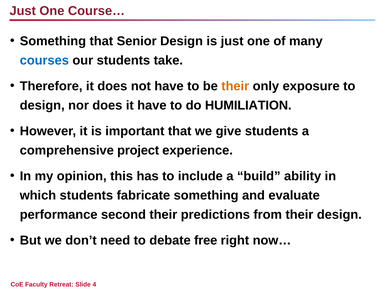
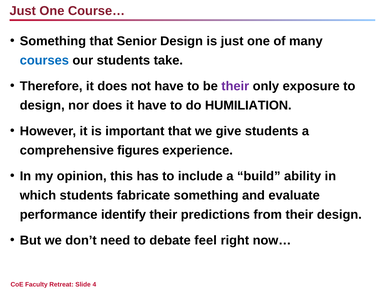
their at (235, 86) colour: orange -> purple
project: project -> figures
second: second -> identify
free: free -> feel
